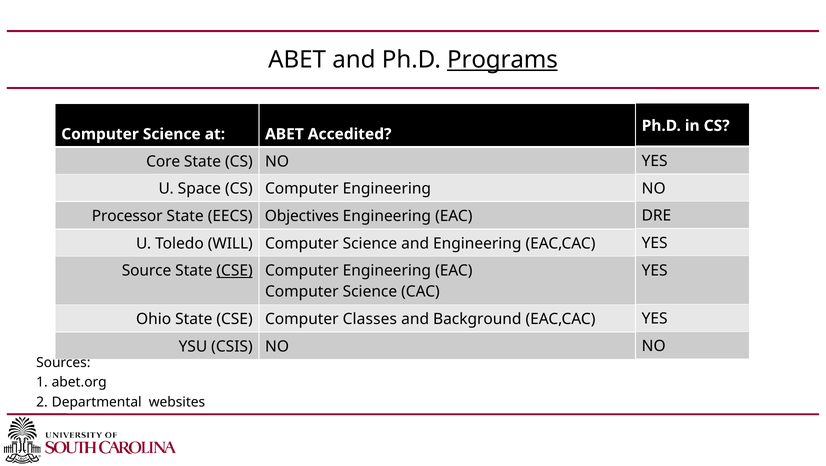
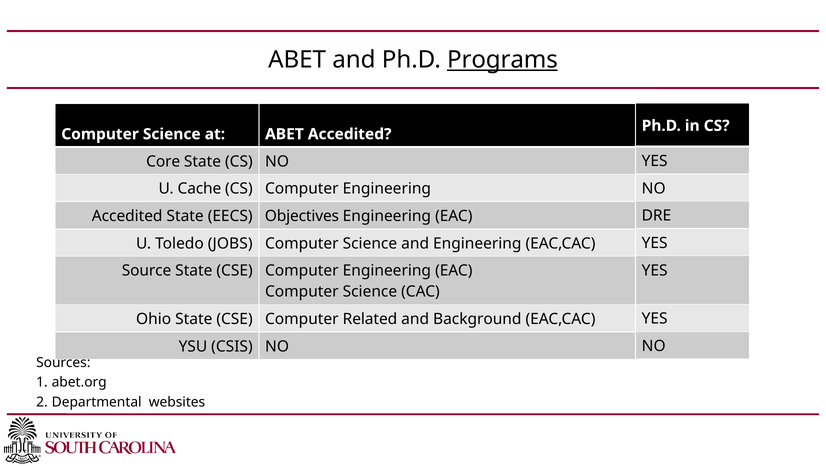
Space: Space -> Cache
Processor at (127, 216): Processor -> Accedited
WILL: WILL -> JOBS
CSE at (235, 271) underline: present -> none
Classes: Classes -> Related
